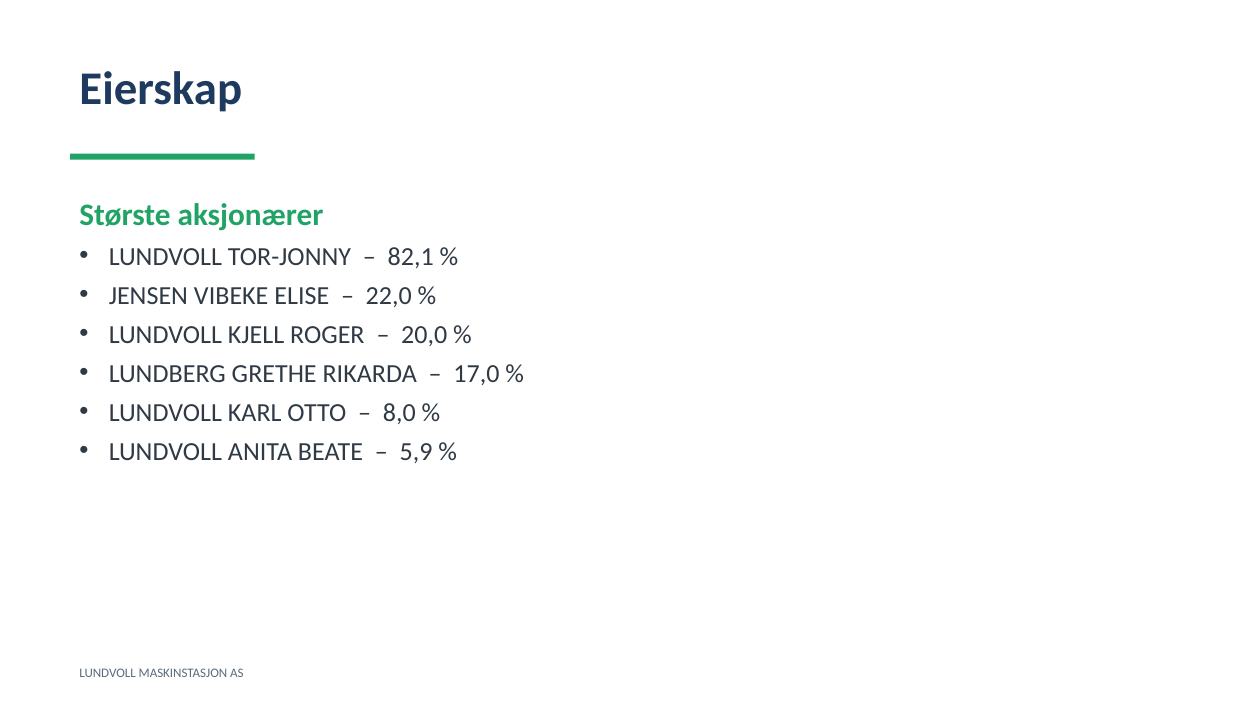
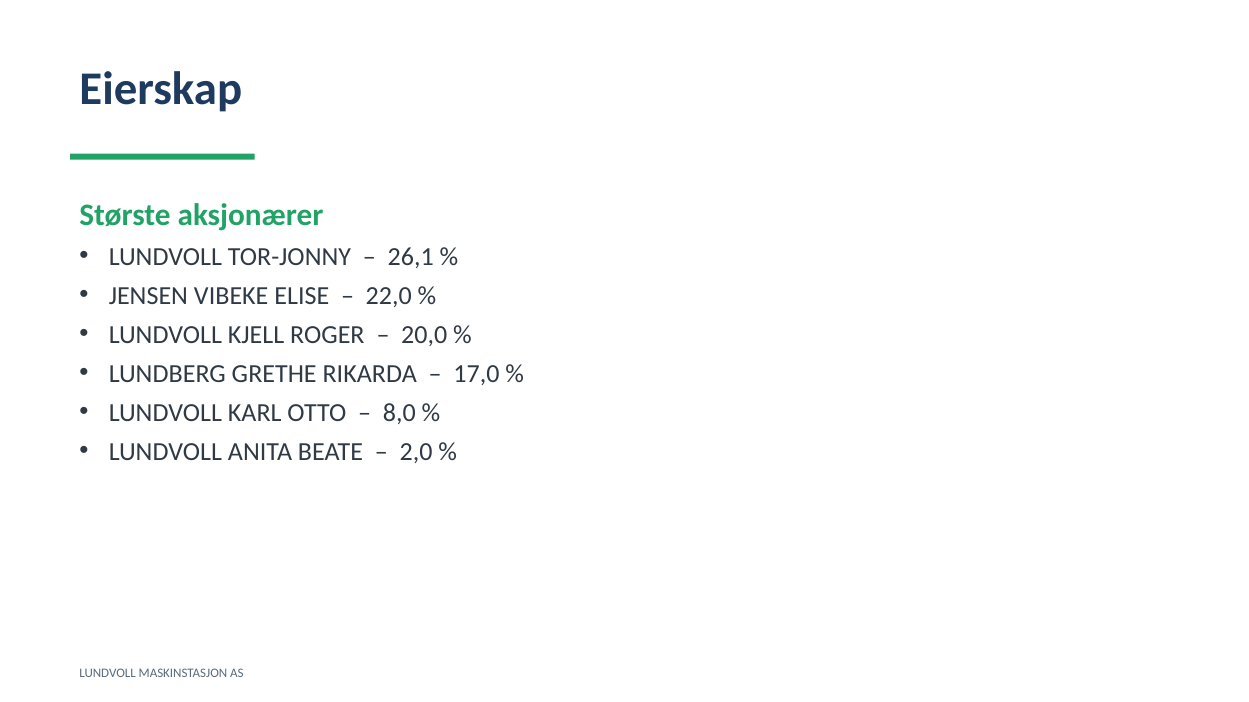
82,1: 82,1 -> 26,1
5,9: 5,9 -> 2,0
